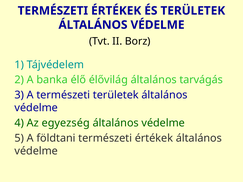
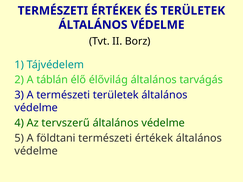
banka: banka -> táblán
egyezség: egyezség -> tervszerű
